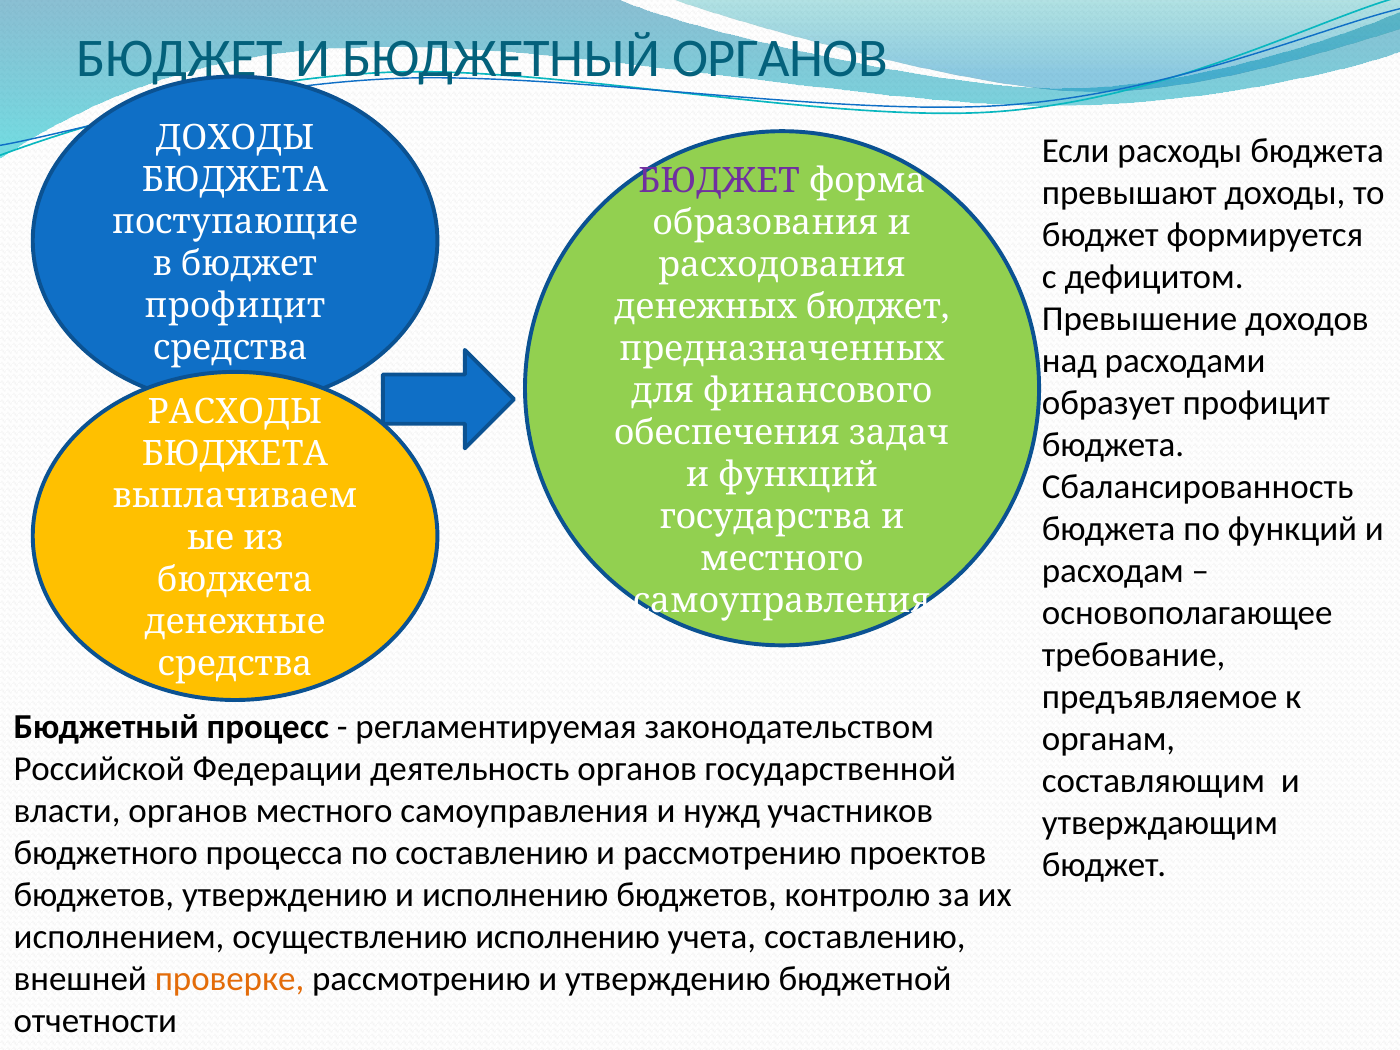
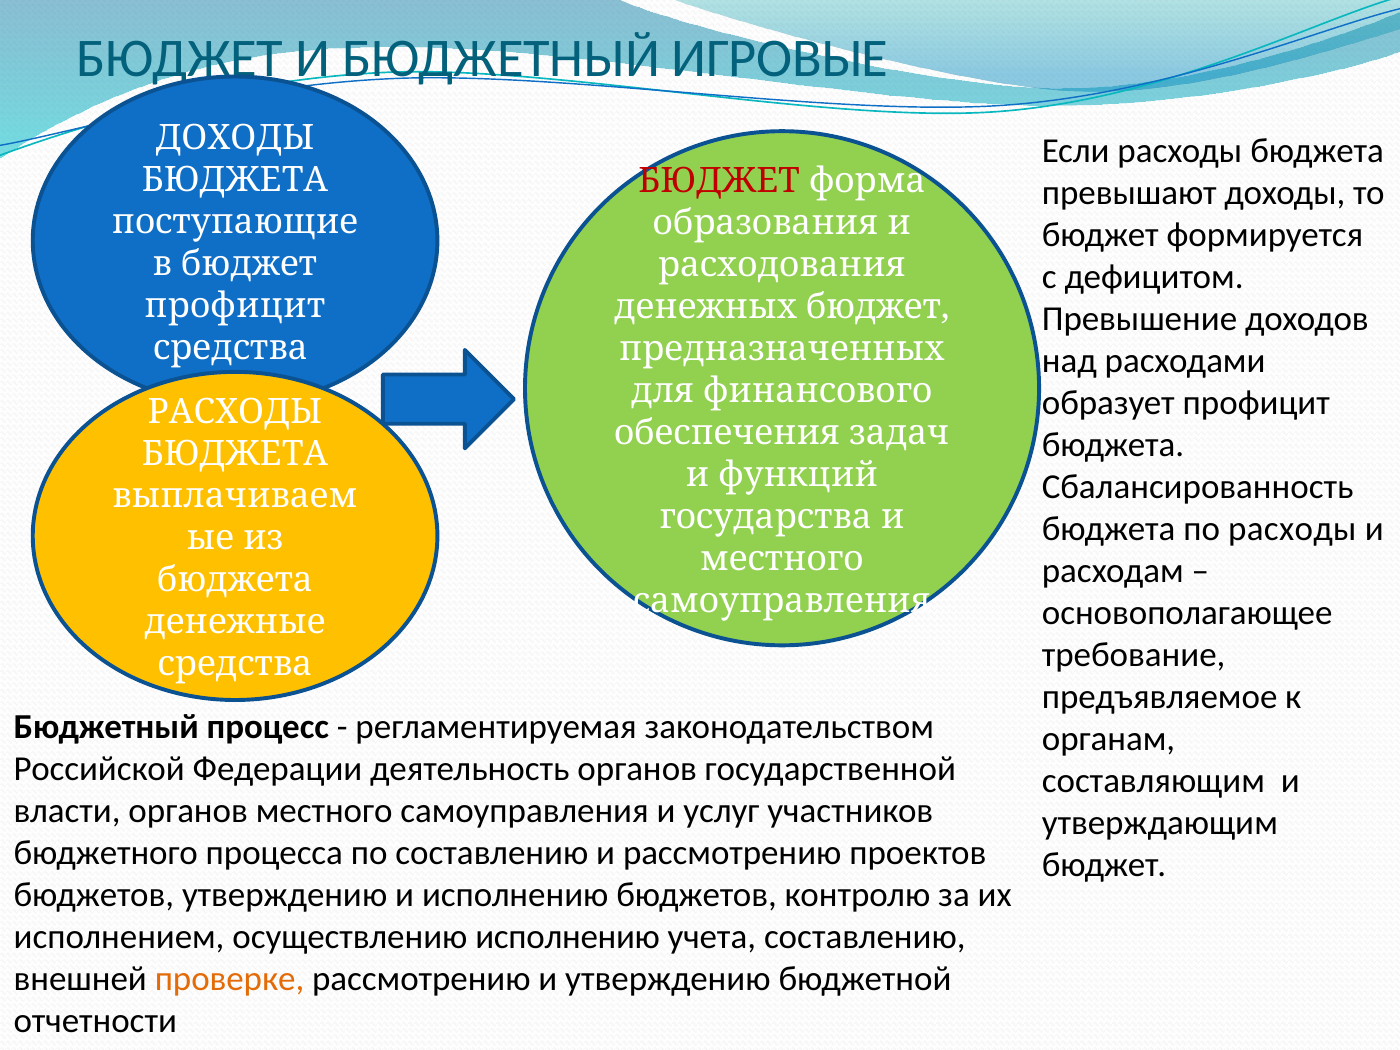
БЮДЖЕТНЫЙ ОРГАНОВ: ОРГАНОВ -> ИГРОВЫЕ
БЮДЖЕТ at (719, 181) colour: purple -> red
по функций: функций -> расходы
нужд: нужд -> услуг
